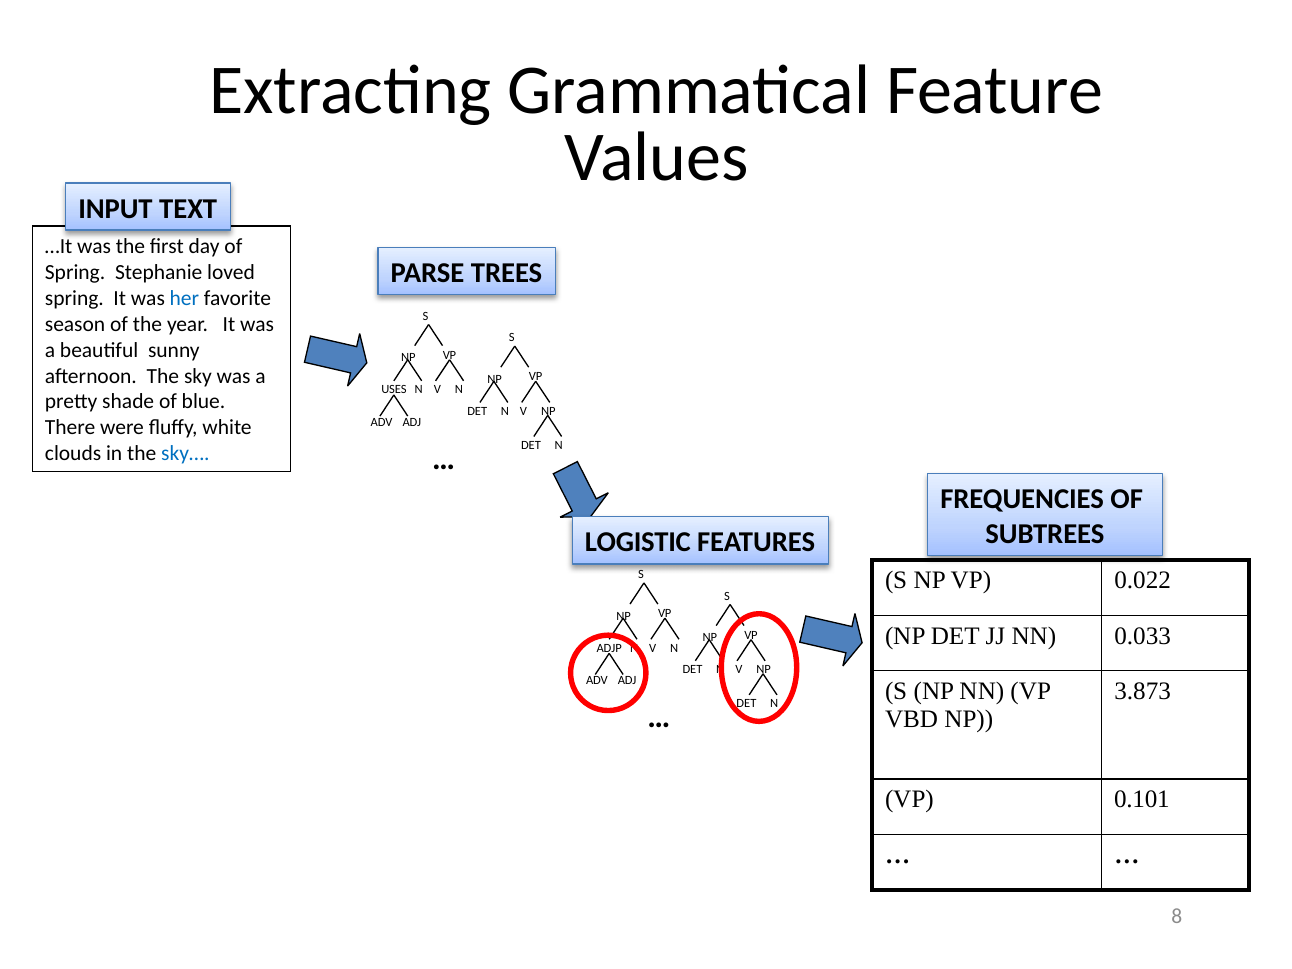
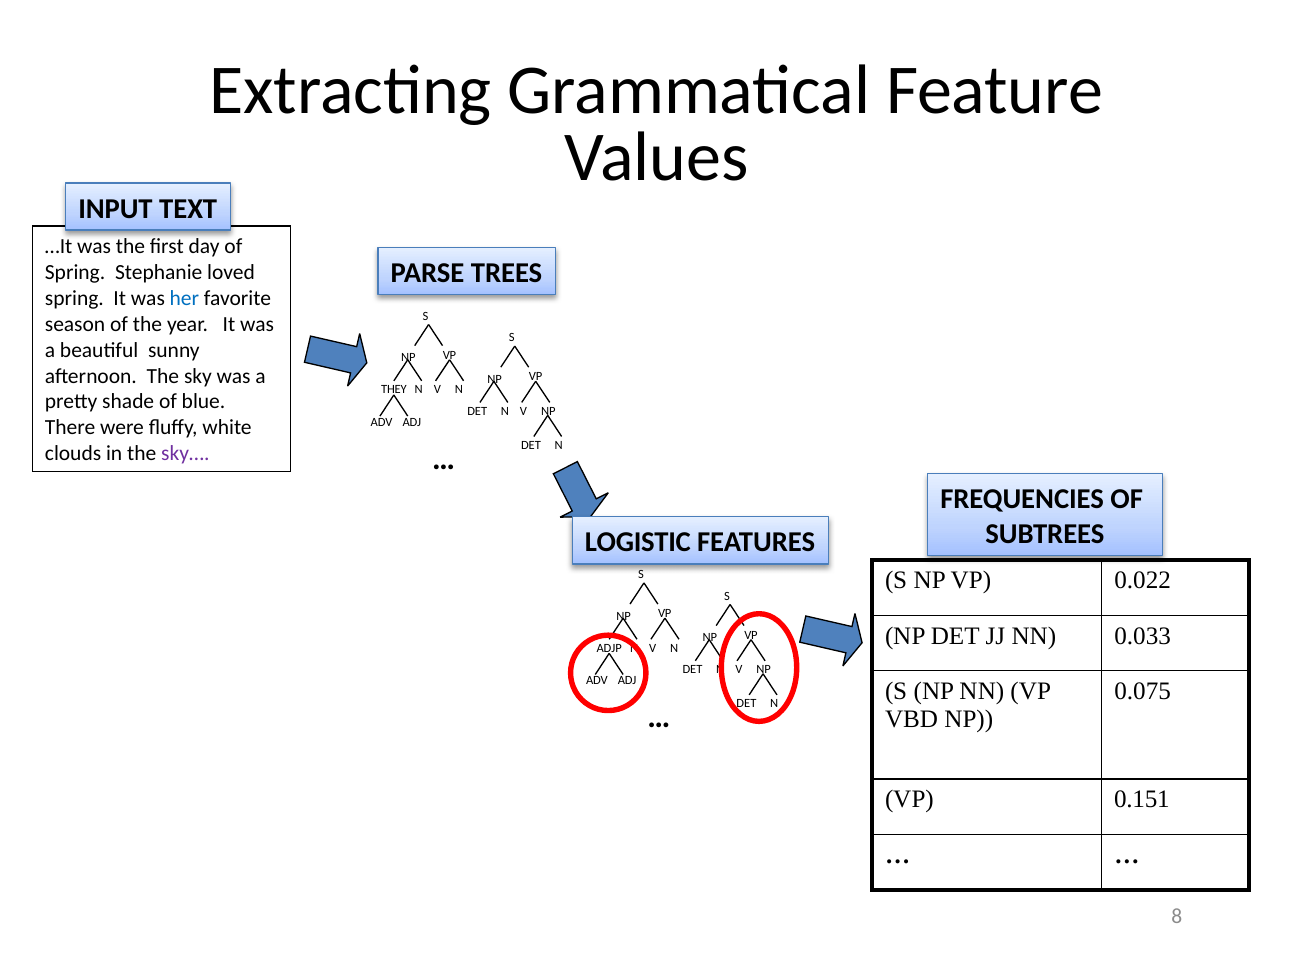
USES: USES -> THEY
sky… colour: blue -> purple
3.873: 3.873 -> 0.075
0.101: 0.101 -> 0.151
